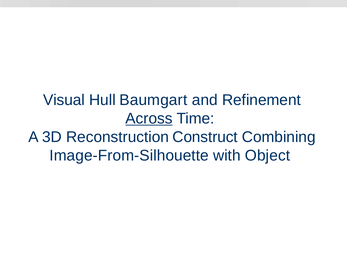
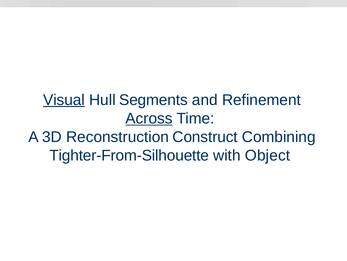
Visual underline: none -> present
Baumgart: Baumgart -> Segments
Image-From-Silhouette: Image-From-Silhouette -> Tighter-From-Silhouette
